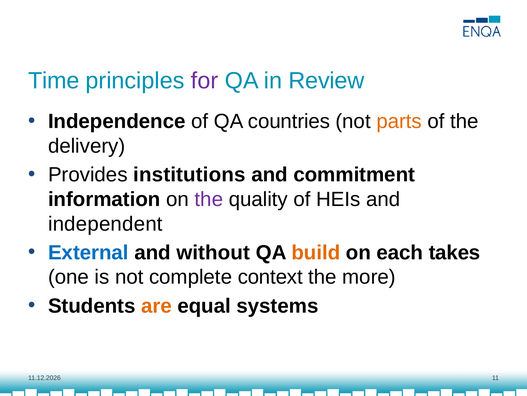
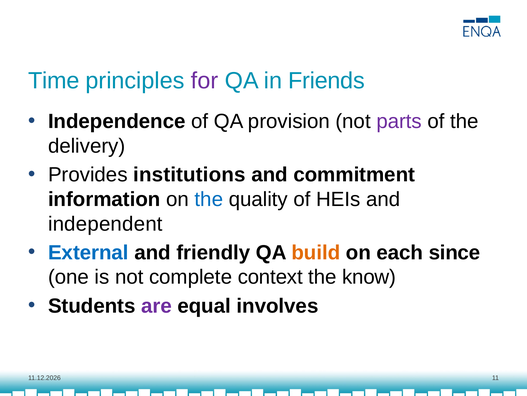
Review: Review -> Friends
countries: countries -> provision
parts colour: orange -> purple
the at (209, 199) colour: purple -> blue
without: without -> friendly
takes: takes -> since
more: more -> know
are colour: orange -> purple
systems: systems -> involves
